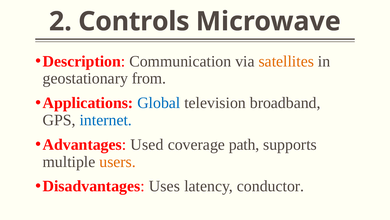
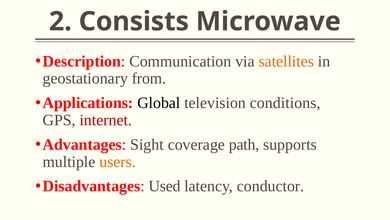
Controls: Controls -> Consists
Global colour: blue -> black
broadband: broadband -> conditions
internet colour: blue -> red
Used: Used -> Sight
Uses: Uses -> Used
